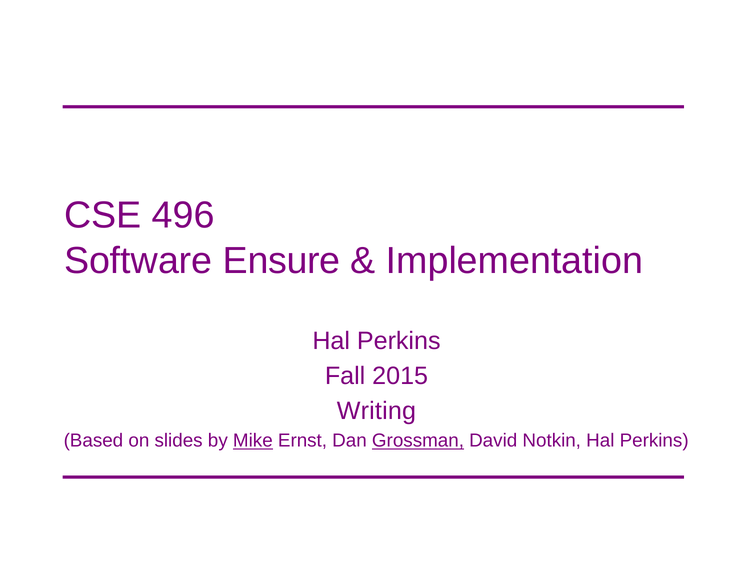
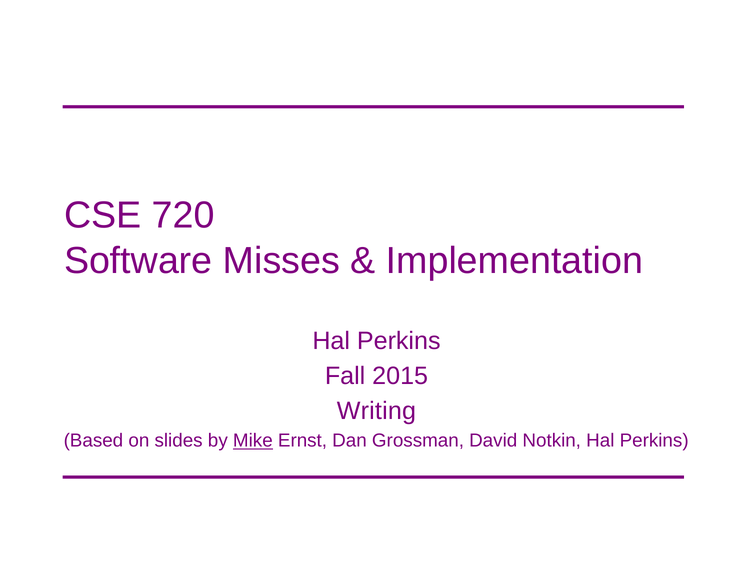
496: 496 -> 720
Ensure: Ensure -> Misses
Grossman underline: present -> none
